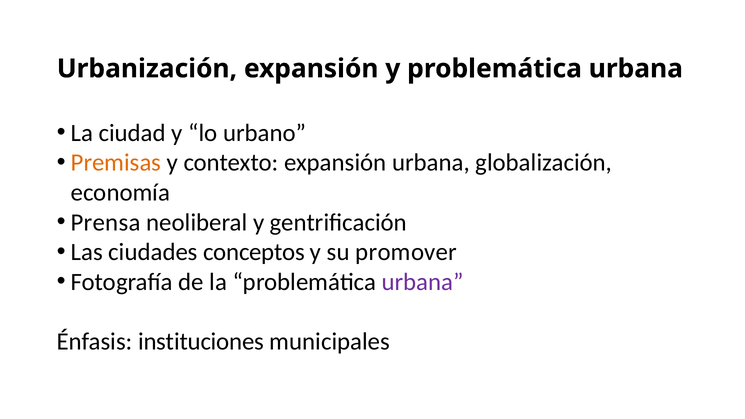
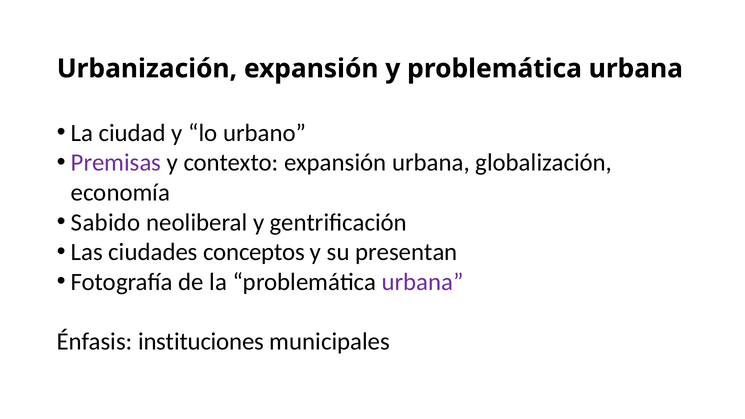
Premisas colour: orange -> purple
Prensa: Prensa -> Sabido
promover: promover -> presentan
